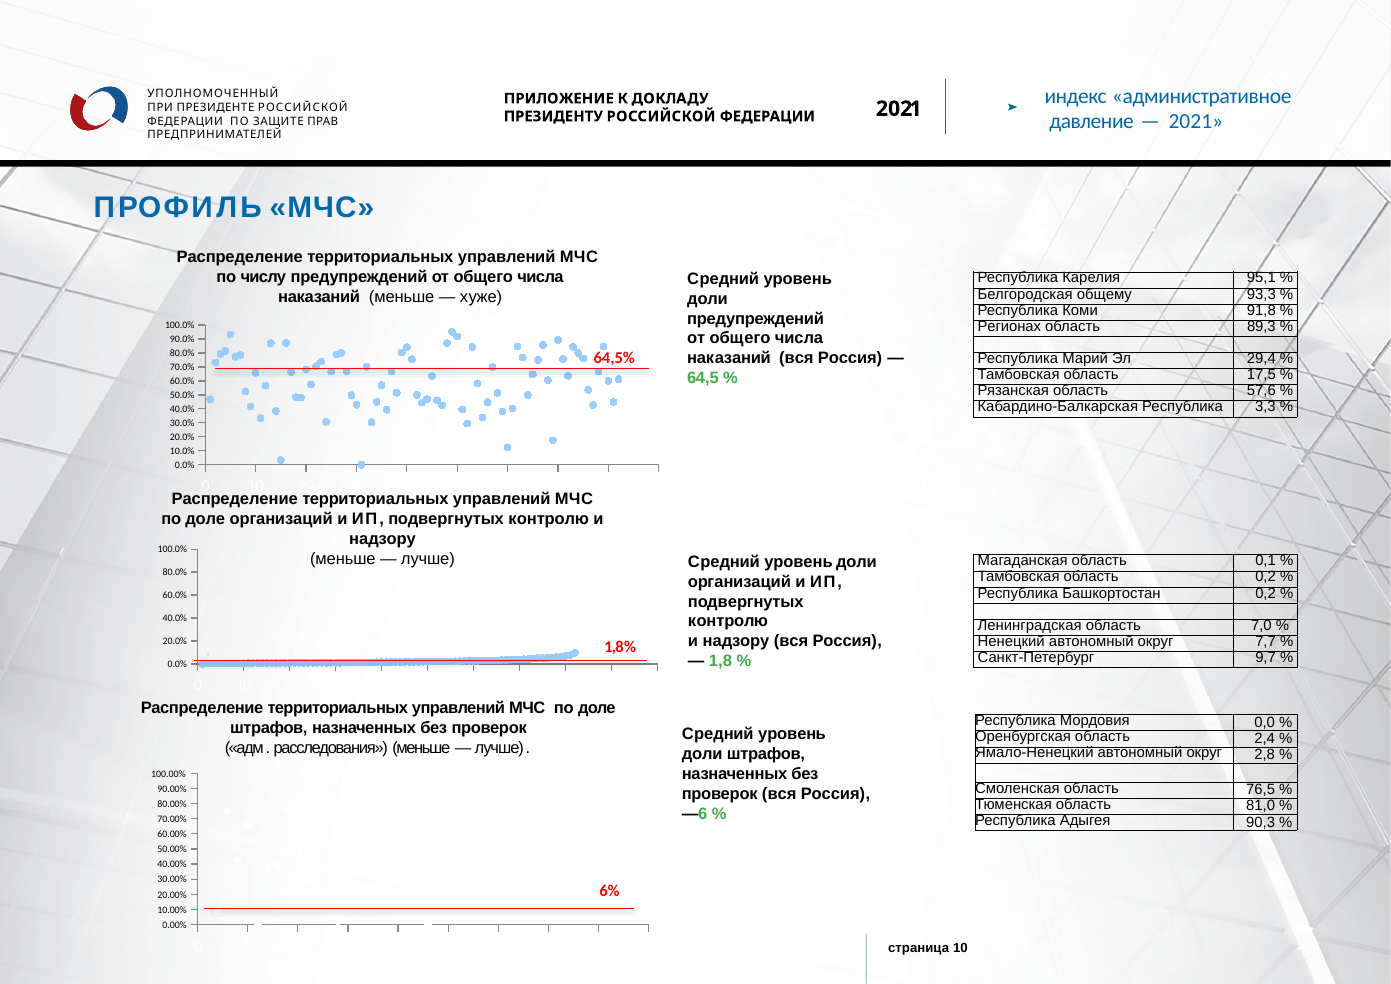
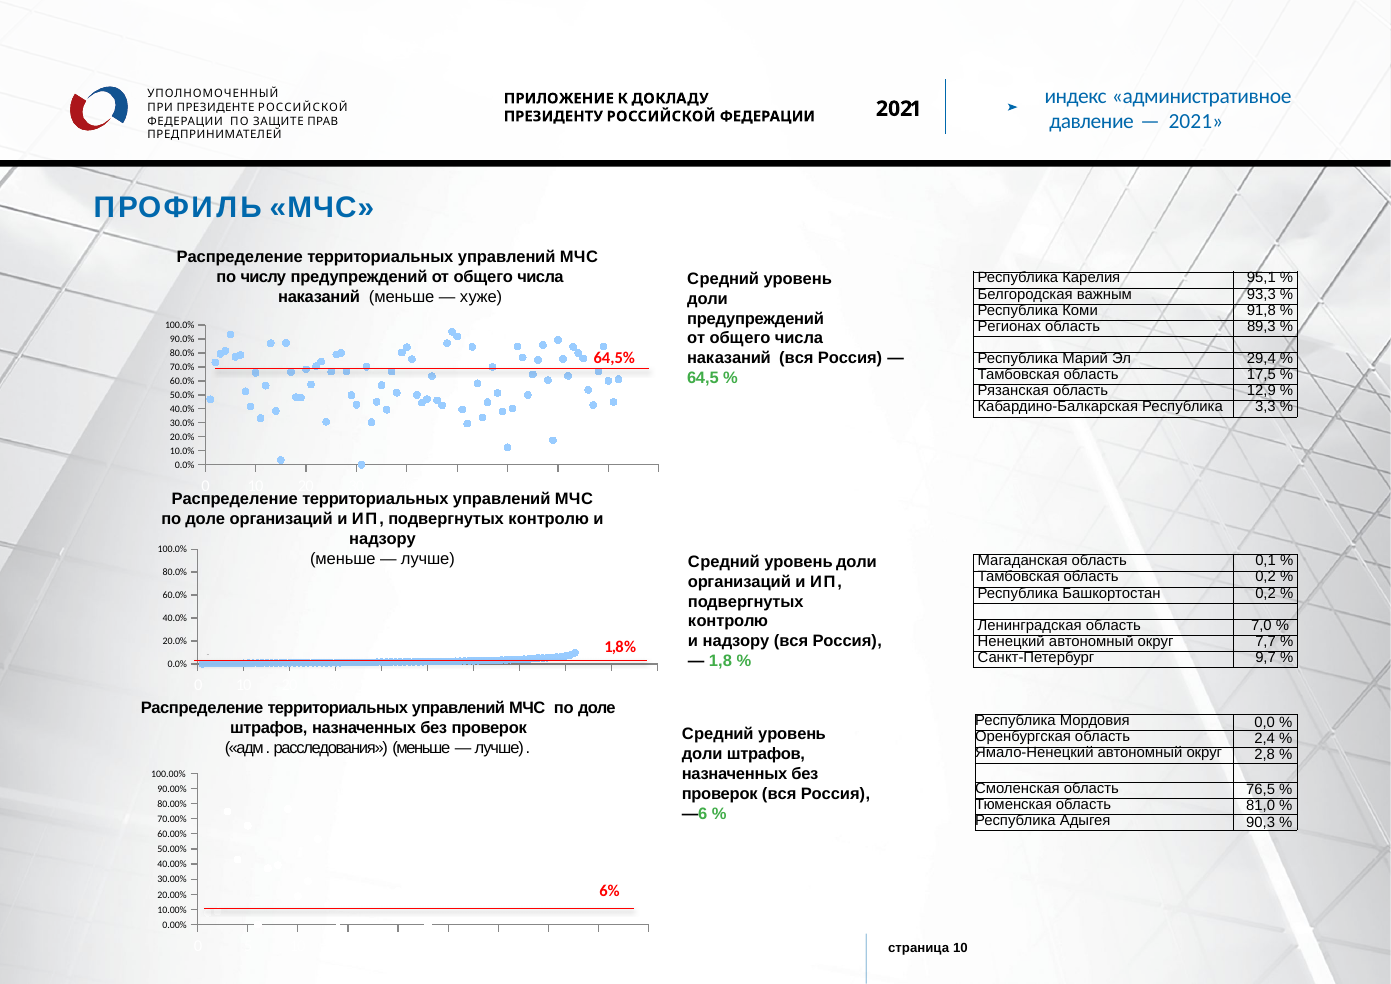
общему: общему -> важным
57,6: 57,6 -> 12,9
